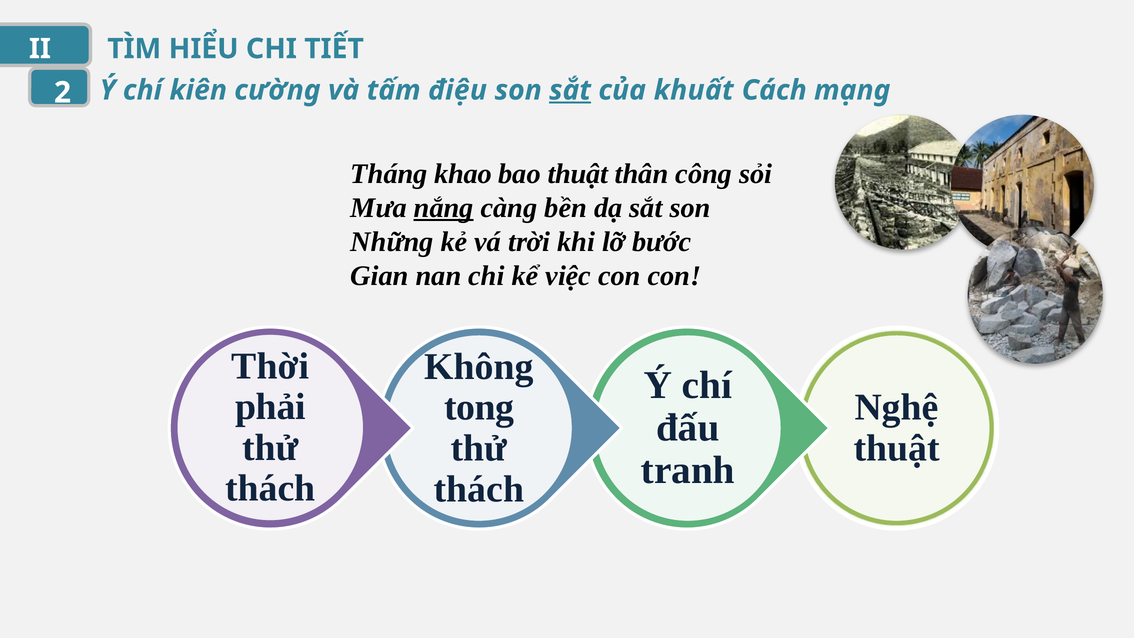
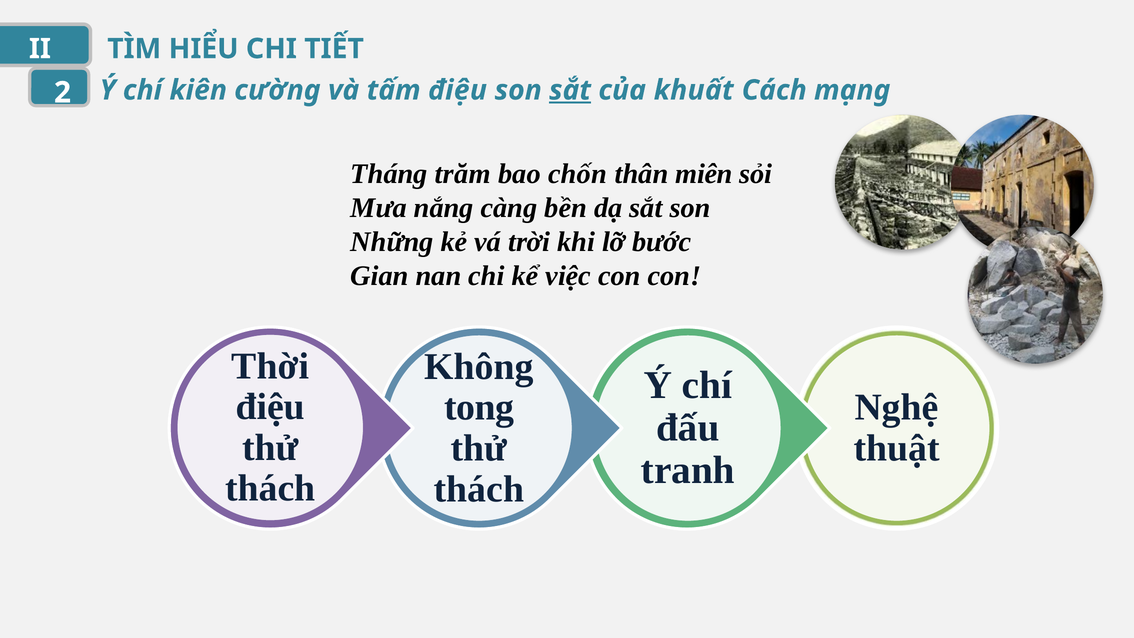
khao: khao -> trăm
bao thuật: thuật -> chốn
công: công -> miên
nắng underline: present -> none
phải at (270, 407): phải -> điệu
